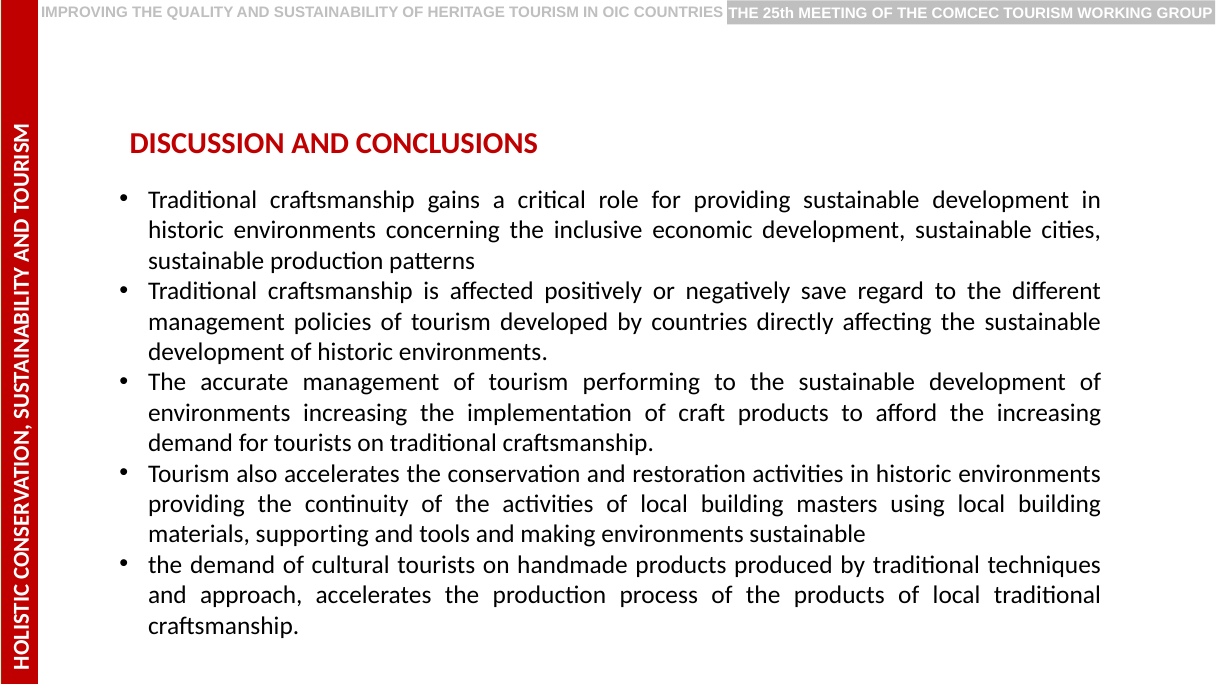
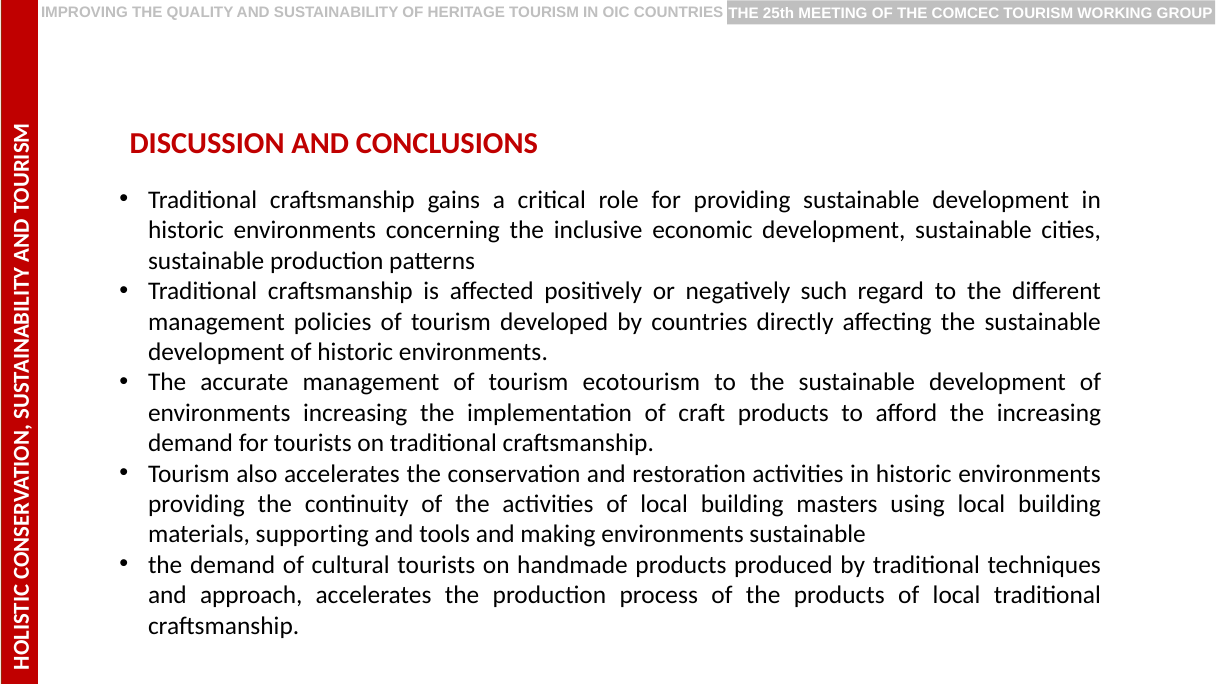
save: save -> such
performing: performing -> ecotourism
